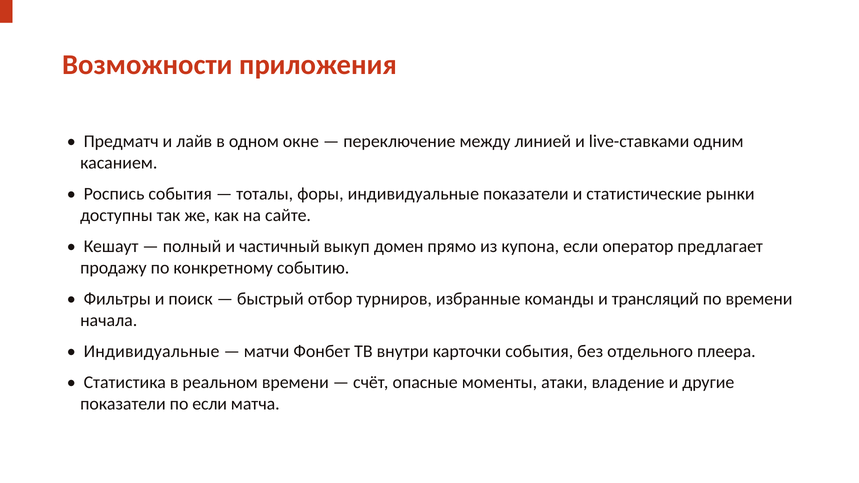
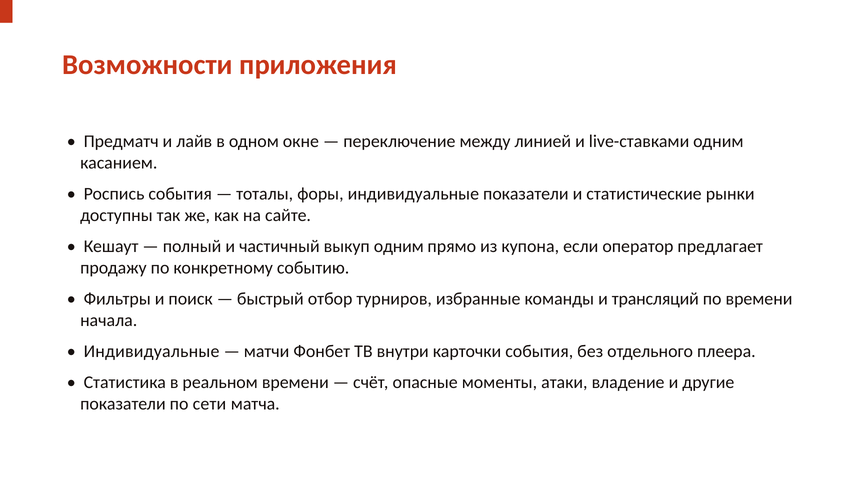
выкуп домен: домен -> одним
по если: если -> сети
